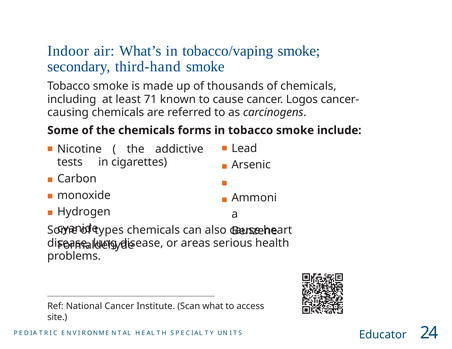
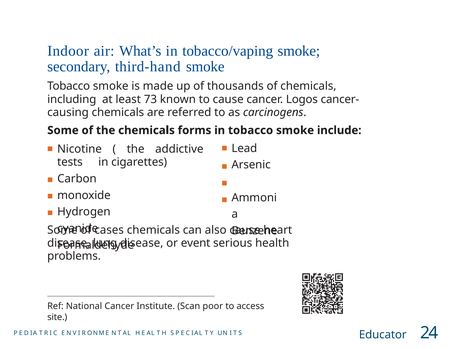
71: 71 -> 73
types: types -> cases
areas: areas -> event
what: what -> poor
